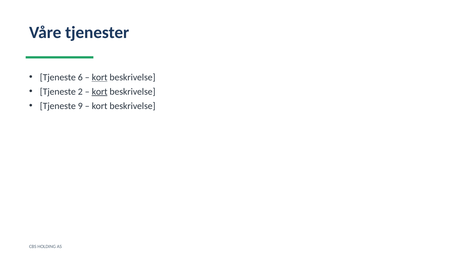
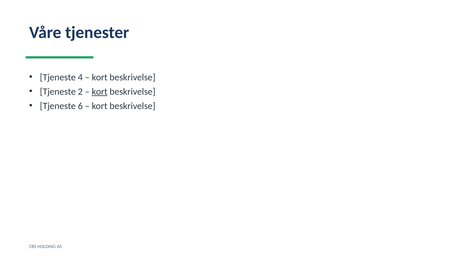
6: 6 -> 4
kort at (100, 78) underline: present -> none
9: 9 -> 6
